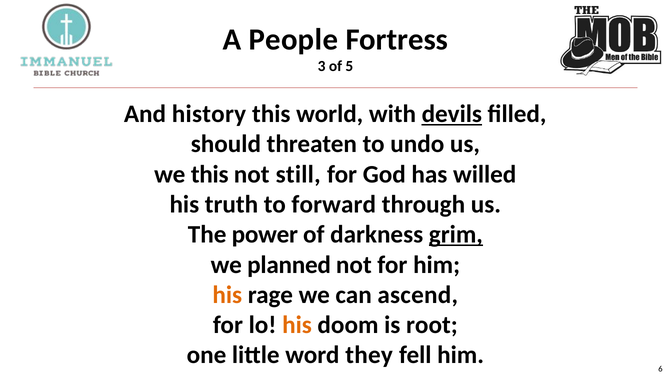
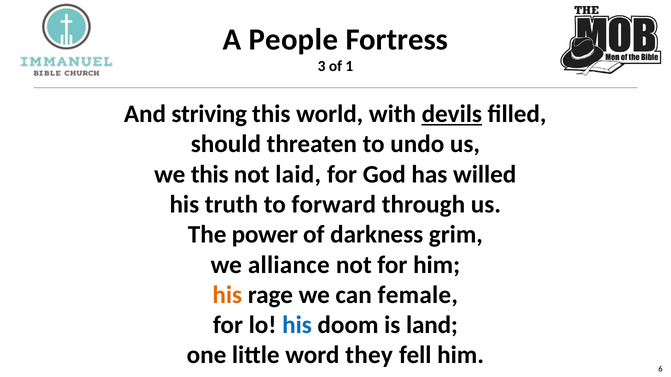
5: 5 -> 1
history: history -> striving
still: still -> laid
grim underline: present -> none
planned: planned -> alliance
ascend: ascend -> female
his at (297, 325) colour: orange -> blue
root: root -> land
